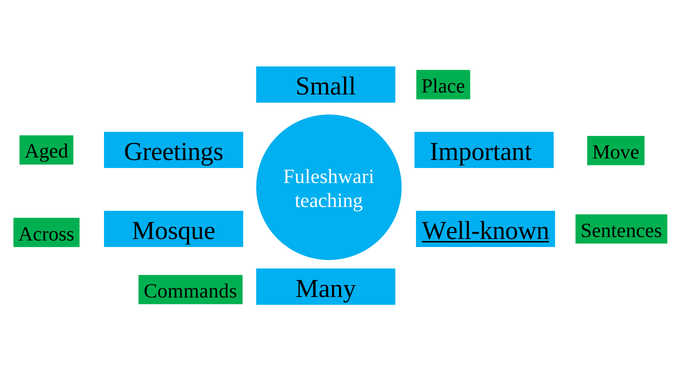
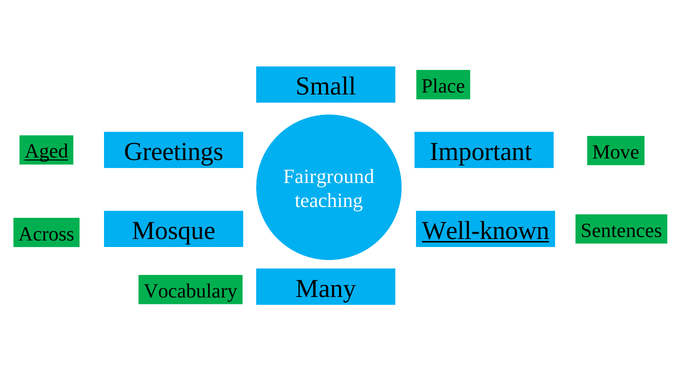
Aged underline: none -> present
Fuleshwari: Fuleshwari -> Fairground
Commands: Commands -> Vocabulary
